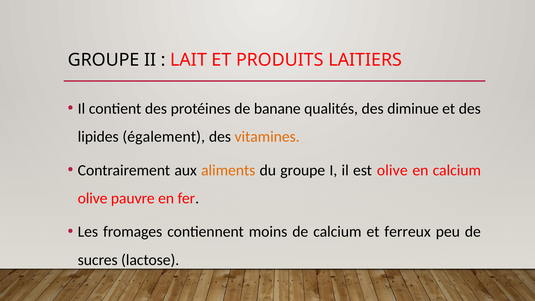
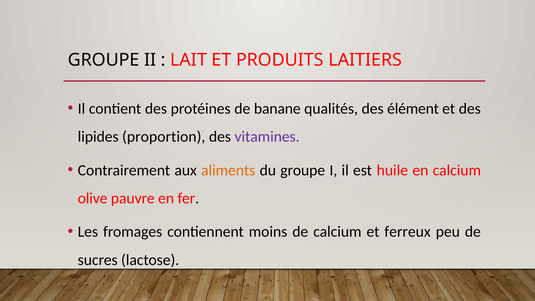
diminue: diminue -> élément
également: également -> proportion
vitamines colour: orange -> purple
est olive: olive -> huile
